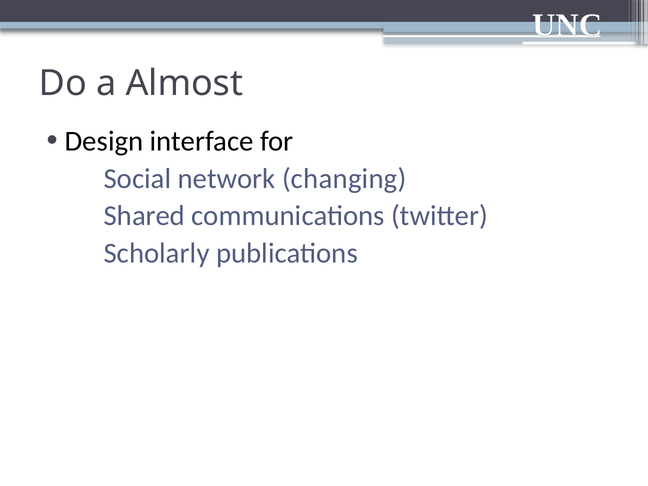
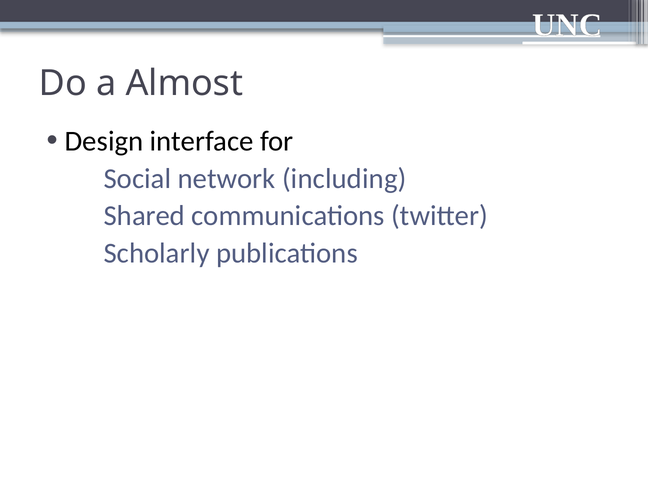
changing: changing -> including
